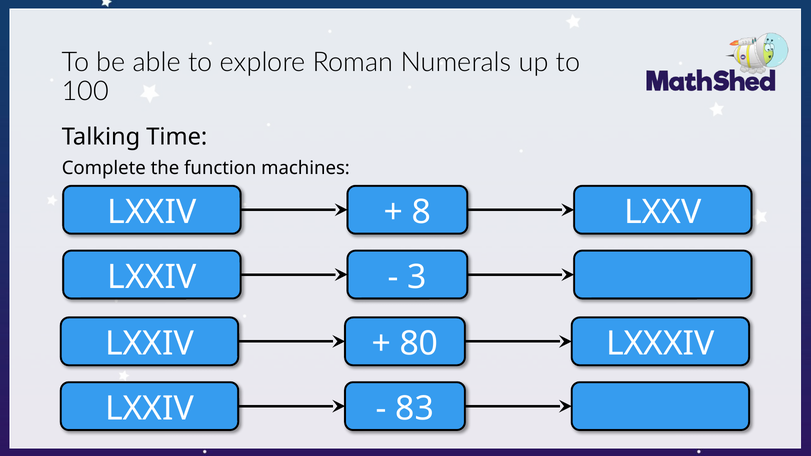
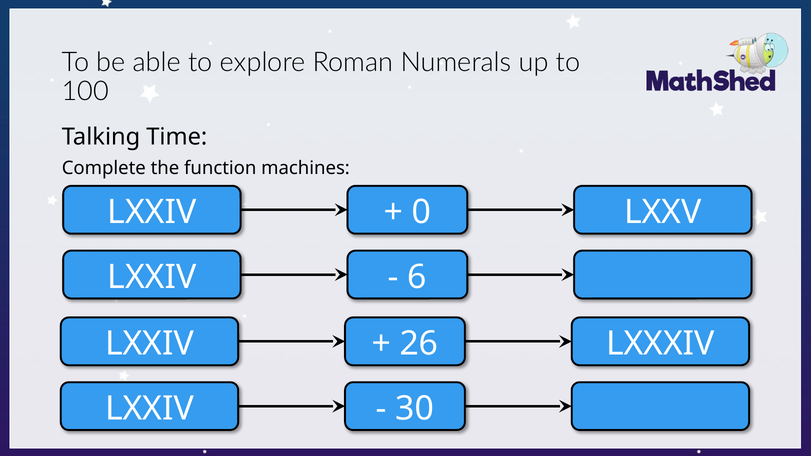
8: 8 -> 0
3: 3 -> 6
80: 80 -> 26
83: 83 -> 30
